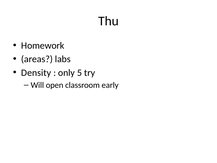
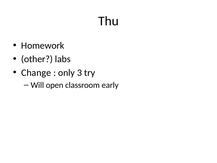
areas: areas -> other
Density: Density -> Change
5: 5 -> 3
